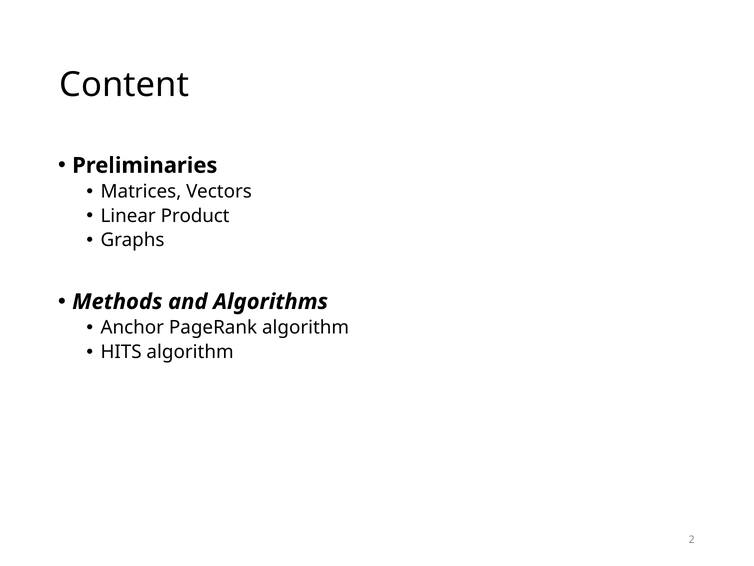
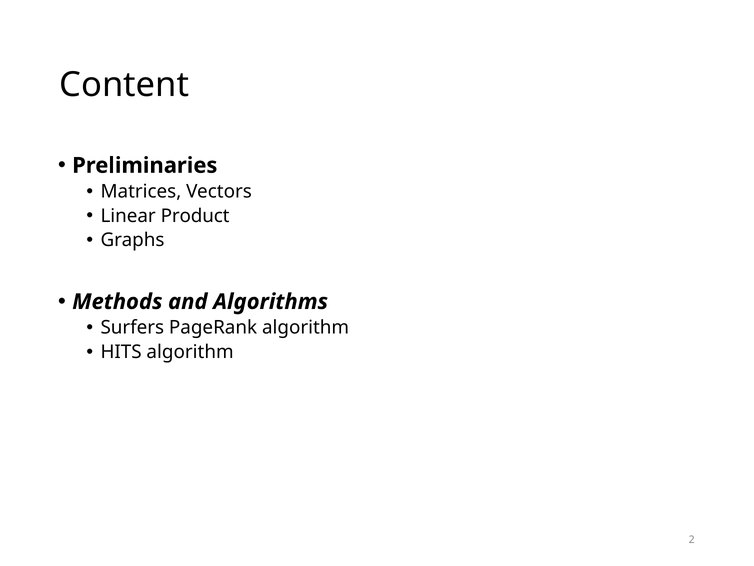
Anchor: Anchor -> Surfers
